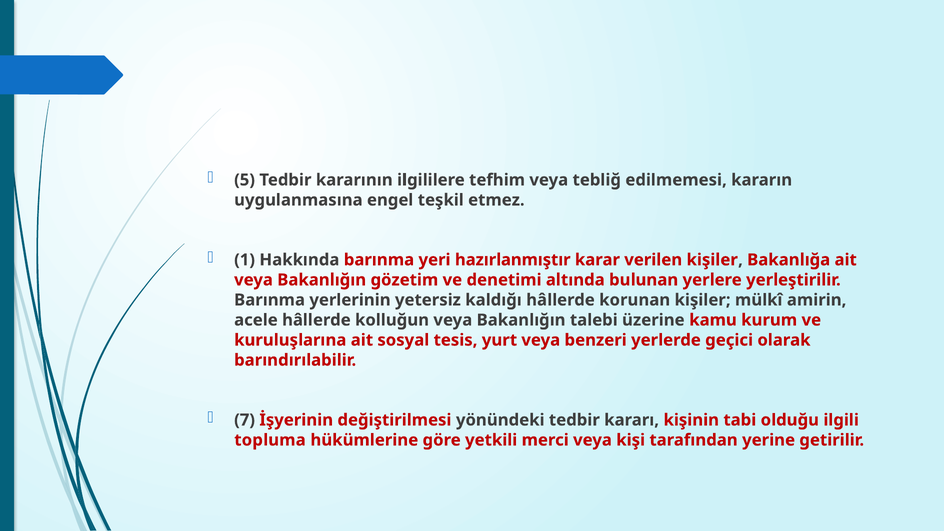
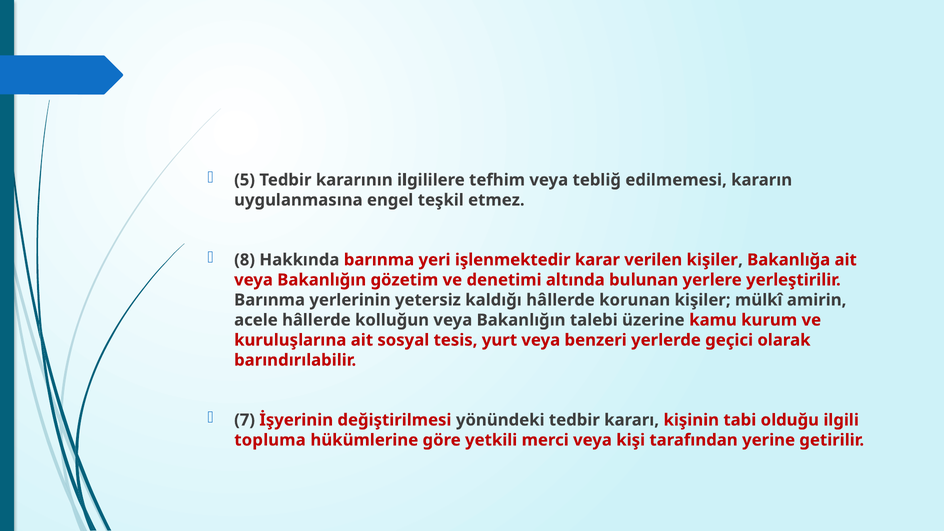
1: 1 -> 8
hazırlanmıştır: hazırlanmıştır -> işlenmektedir
